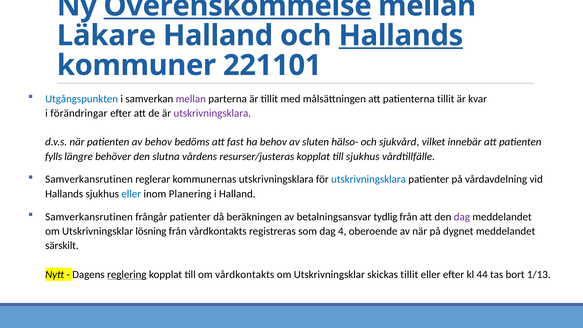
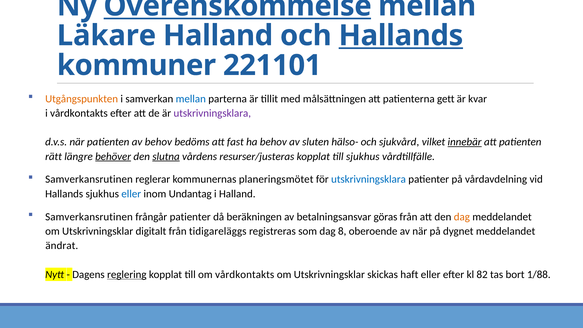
Utgångspunkten colour: blue -> orange
mellan at (191, 99) colour: purple -> blue
patienterna tillit: tillit -> gett
i förändringar: förändringar -> vårdkontakts
innebär underline: none -> present
fylls: fylls -> rätt
behöver underline: none -> present
slutna underline: none -> present
kommunernas utskrivningsklara: utskrivningsklara -> planeringsmötet
Planering: Planering -> Undantag
tydlig: tydlig -> göras
dag at (462, 217) colour: purple -> orange
lösning: lösning -> digitalt
från vårdkontakts: vårdkontakts -> tidigareläggs
4: 4 -> 8
särskilt: särskilt -> ändrat
skickas tillit: tillit -> haft
44: 44 -> 82
1/13: 1/13 -> 1/88
